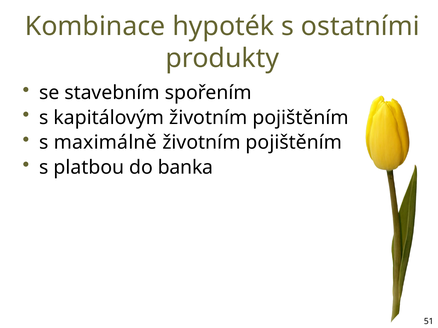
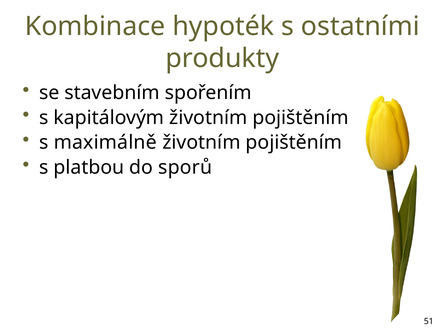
banka: banka -> sporů
